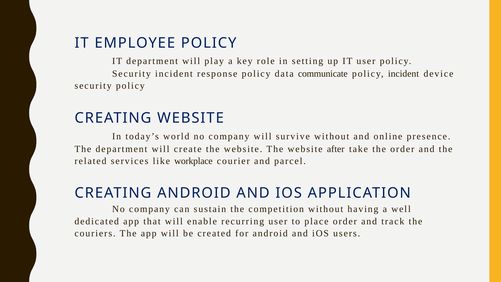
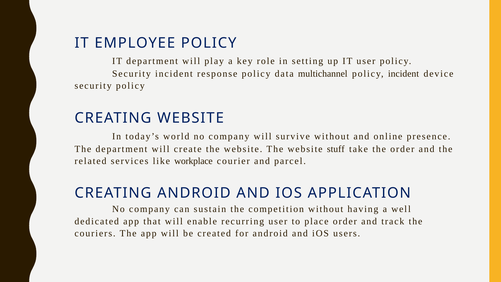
communicate: communicate -> multichannel
after: after -> stuff
